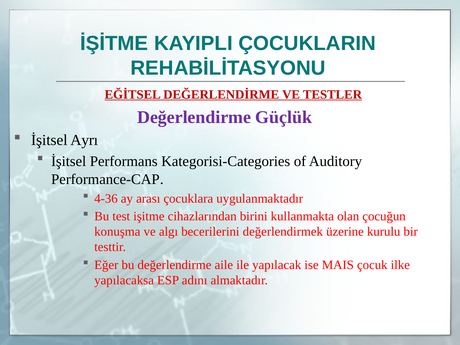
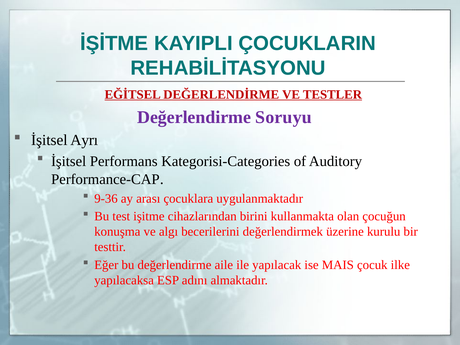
Güçlük: Güçlük -> Soruyu
4-36: 4-36 -> 9-36
